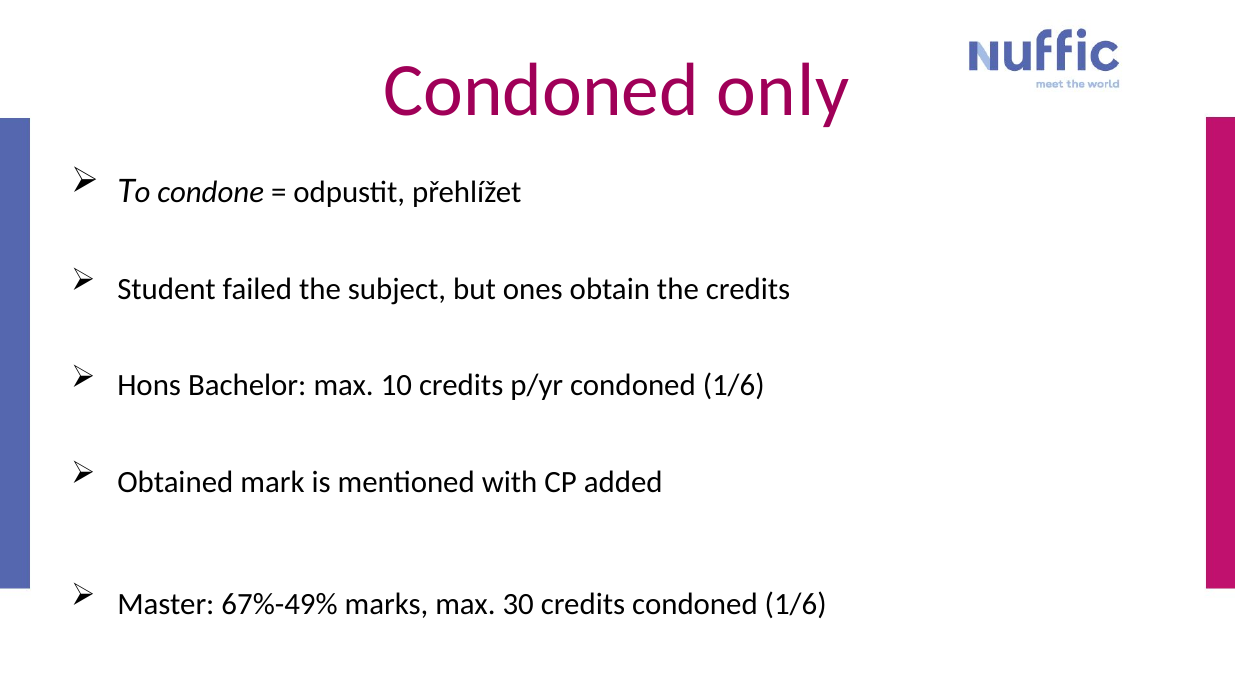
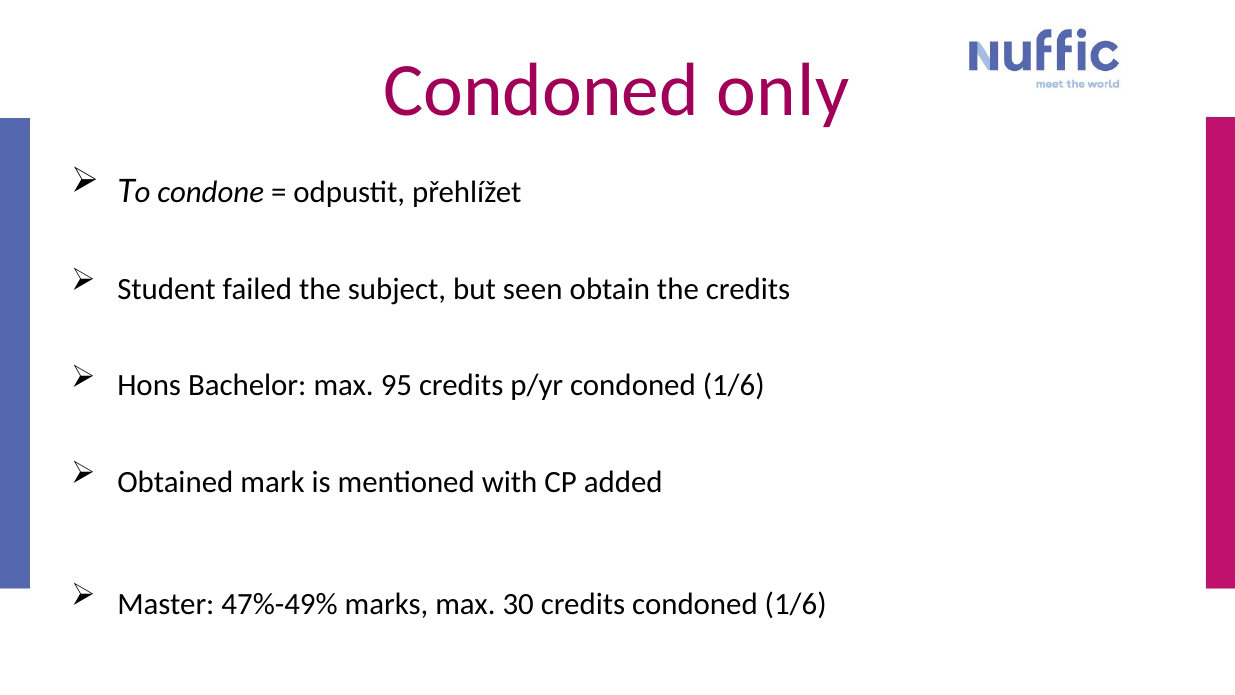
ones: ones -> seen
10: 10 -> 95
67%-49%: 67%-49% -> 47%-49%
